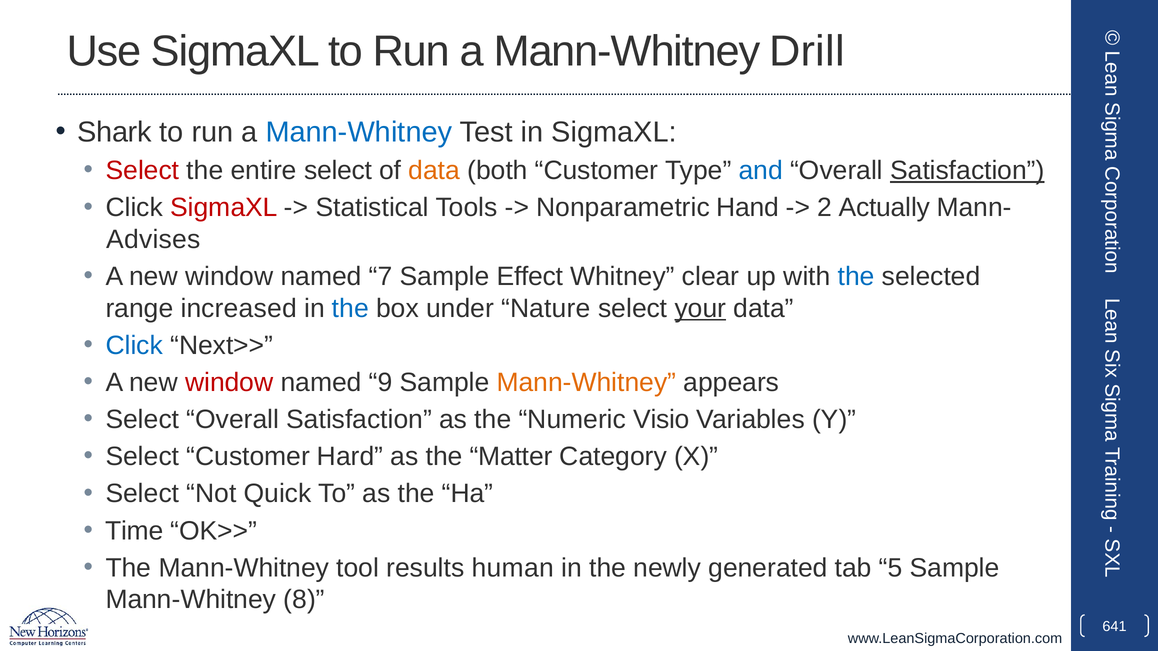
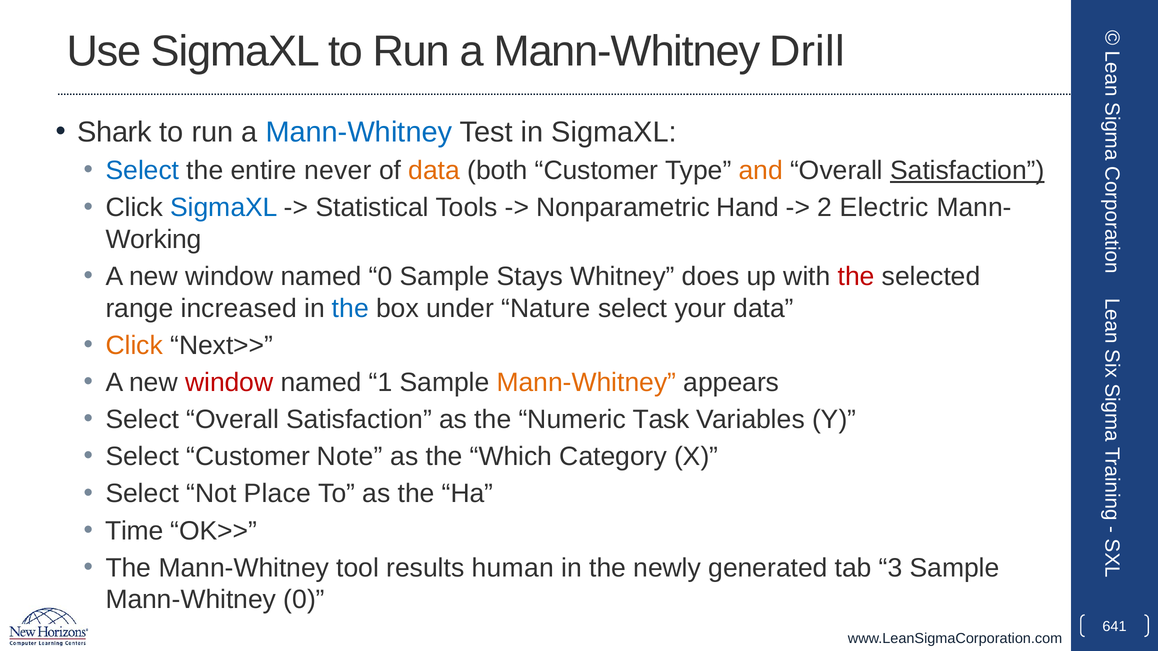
Select at (142, 171) colour: red -> blue
entire select: select -> never
and colour: blue -> orange
SigmaXL at (224, 208) colour: red -> blue
Actually: Actually -> Electric
Advises: Advises -> Working
named 7: 7 -> 0
Effect: Effect -> Stays
clear: clear -> does
the at (856, 277) colour: blue -> red
your underline: present -> none
Click at (134, 346) colour: blue -> orange
9: 9 -> 1
Visio: Visio -> Task
Hard: Hard -> Note
Matter: Matter -> Which
Quick: Quick -> Place
5: 5 -> 3
Mann-Whitney 8: 8 -> 0
